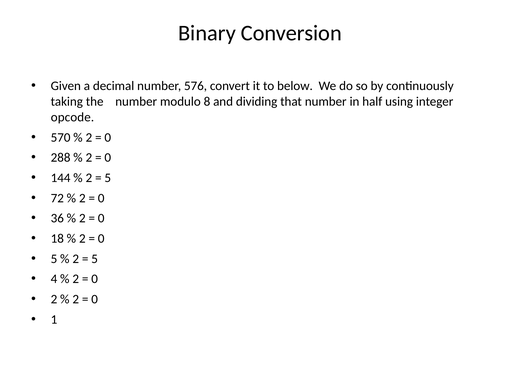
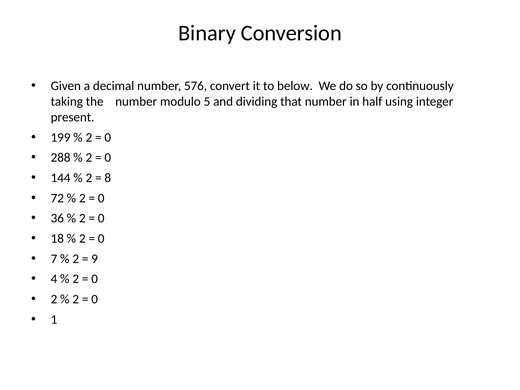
8: 8 -> 5
opcode: opcode -> present
570: 570 -> 199
5 at (108, 178): 5 -> 8
5 at (54, 259): 5 -> 7
5 at (95, 259): 5 -> 9
